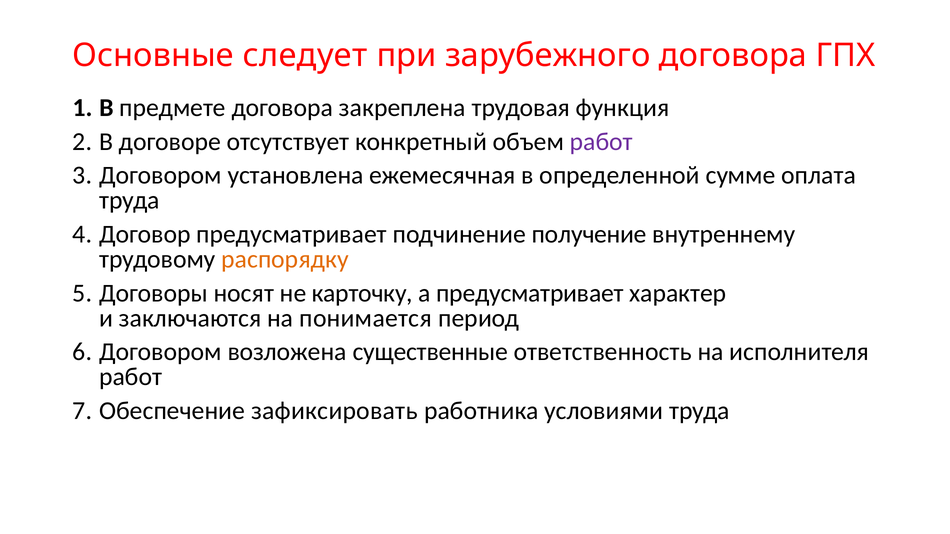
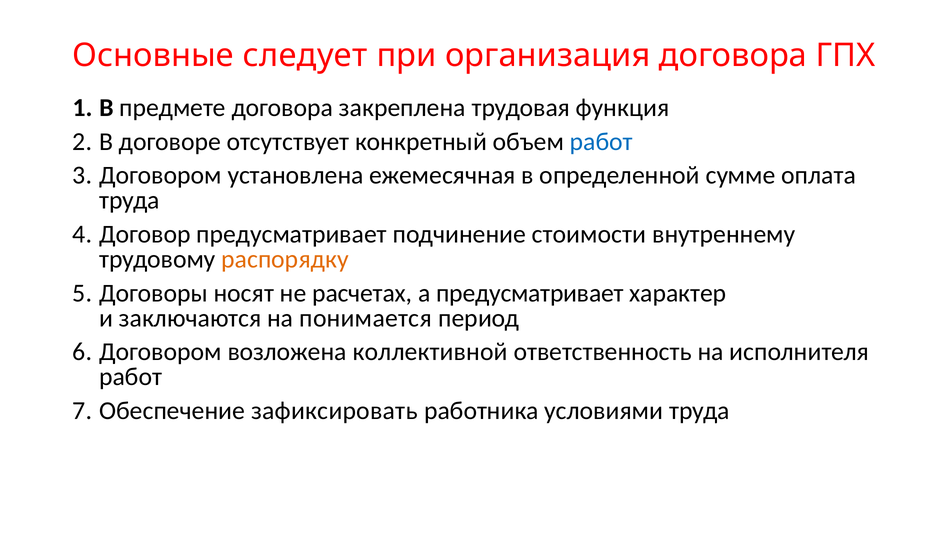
зарубежного: зарубежного -> организация
работ at (601, 142) colour: purple -> blue
получение: получение -> стоимости
карточку: карточку -> расчетах
существенные: существенные -> коллективной
